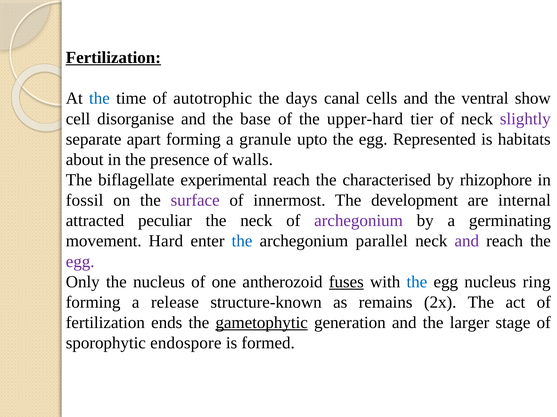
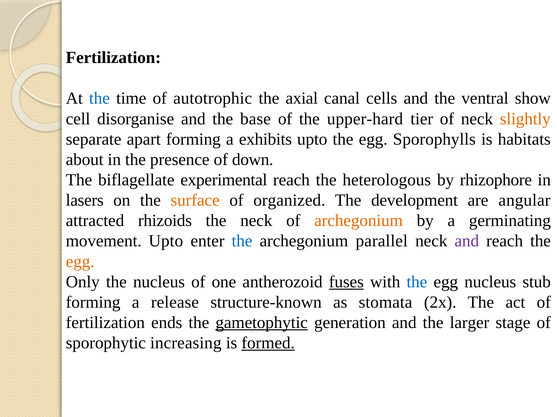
Fertilization at (113, 58) underline: present -> none
days: days -> axial
slightly colour: purple -> orange
granule: granule -> exhibits
Represented: Represented -> Sporophylls
walls: walls -> down
characterised: characterised -> heterologous
fossil: fossil -> lasers
surface colour: purple -> orange
innermost: innermost -> organized
internal: internal -> angular
peculiar: peculiar -> rhizoids
archegonium at (359, 221) colour: purple -> orange
movement Hard: Hard -> Upto
egg at (80, 262) colour: purple -> orange
ring: ring -> stub
remains: remains -> stomata
endospore: endospore -> increasing
formed underline: none -> present
